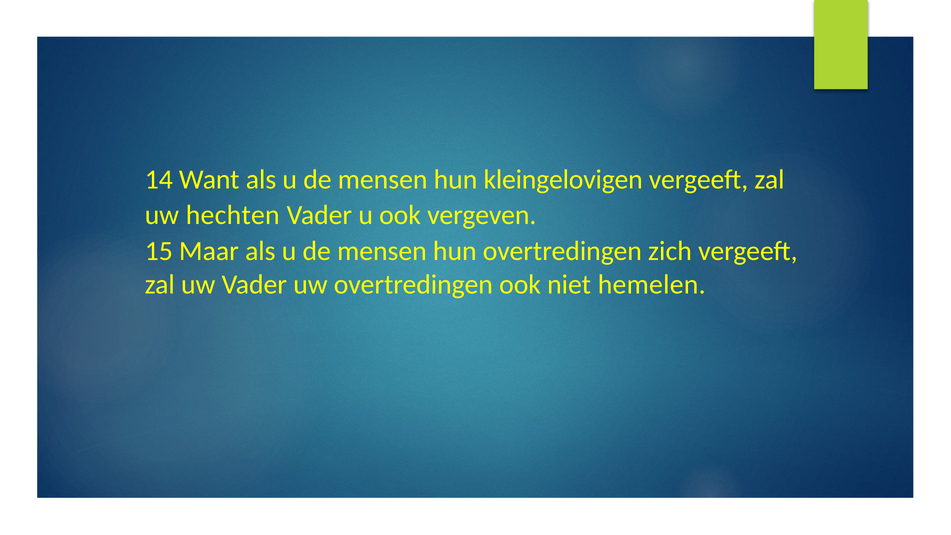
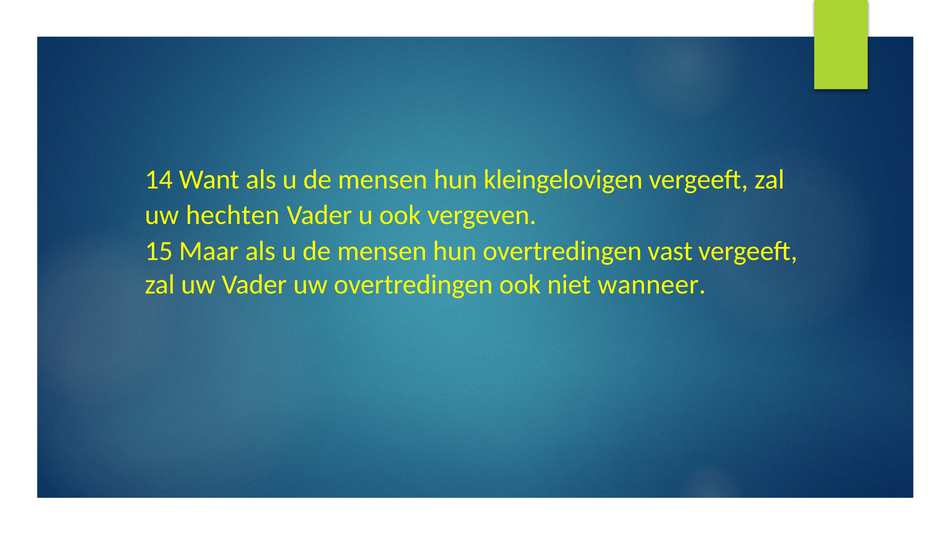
zich: zich -> vast
hemelen: hemelen -> wanneer
